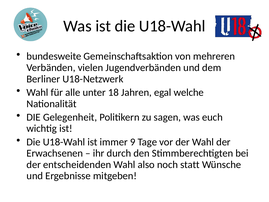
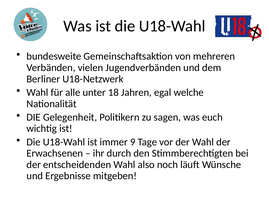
statt: statt -> läuft
